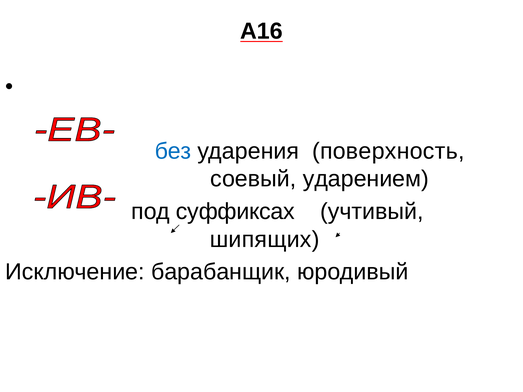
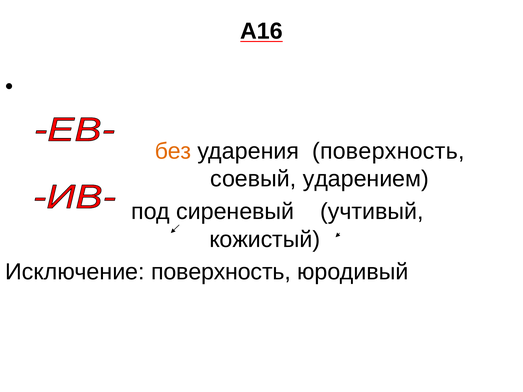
без colour: blue -> orange
суффиксах: суффиксах -> сиреневый
шипящих: шипящих -> кожистый
Исключение барабанщик: барабанщик -> поверхность
